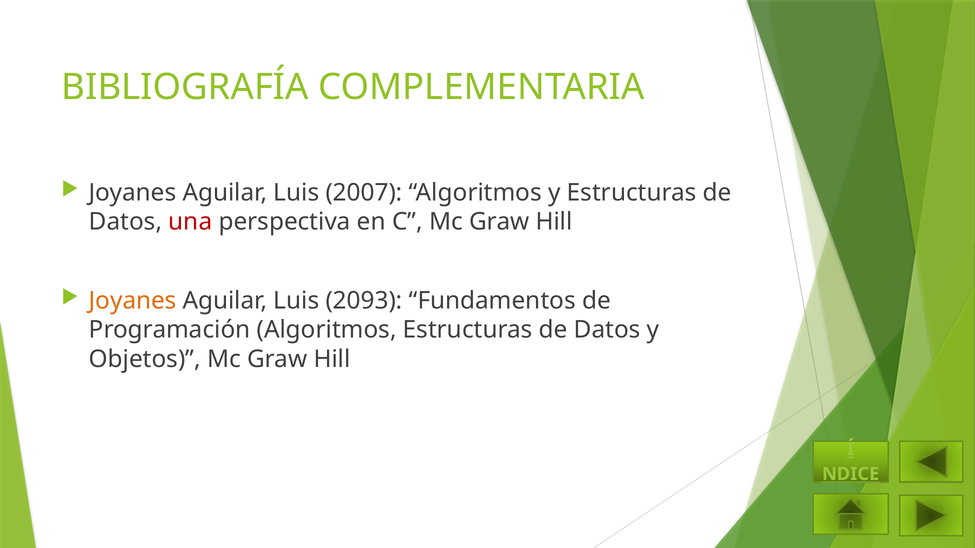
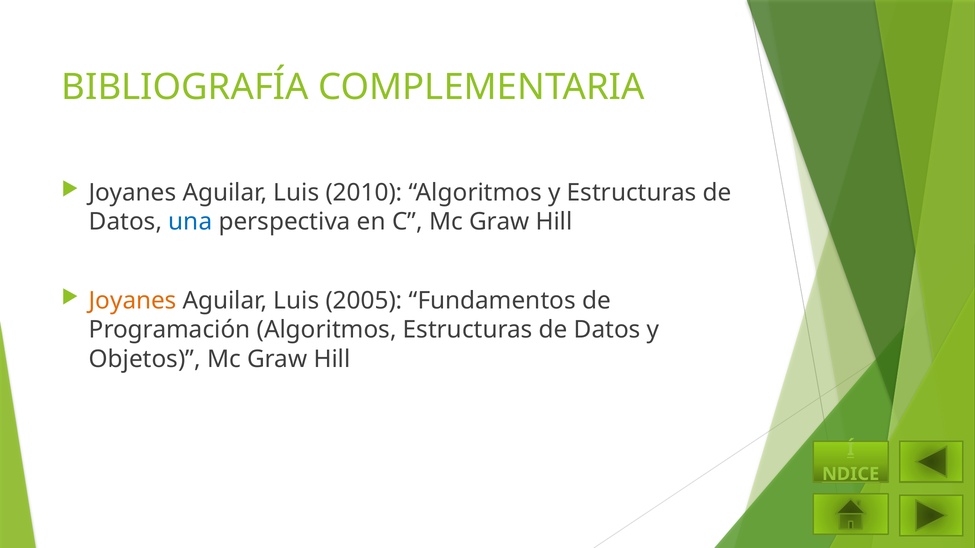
2007: 2007 -> 2010
una colour: red -> blue
2093: 2093 -> 2005
